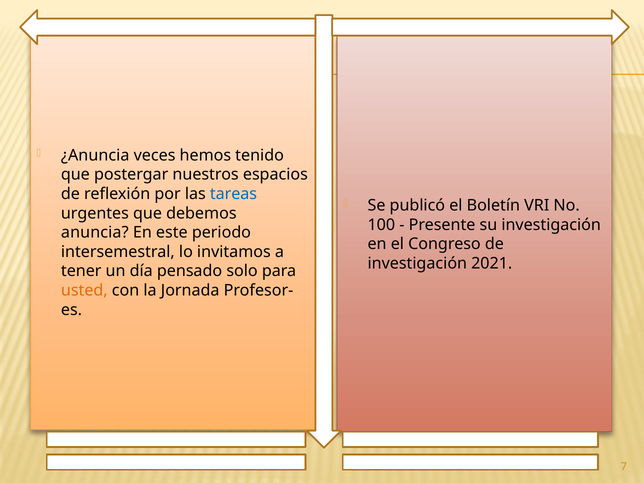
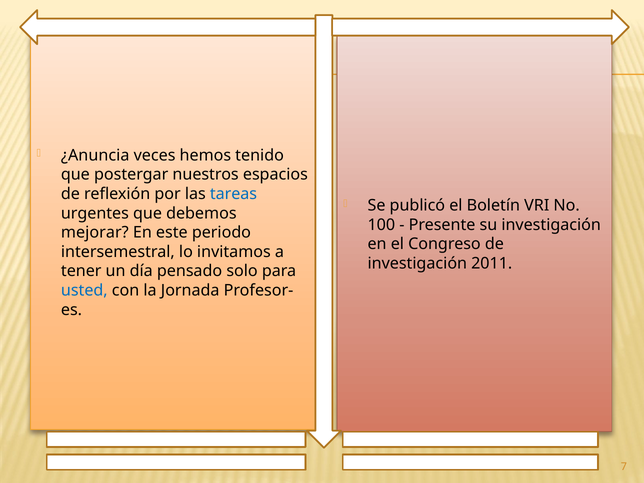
anuncia: anuncia -> mejorar
2021: 2021 -> 2011
usted colour: orange -> blue
